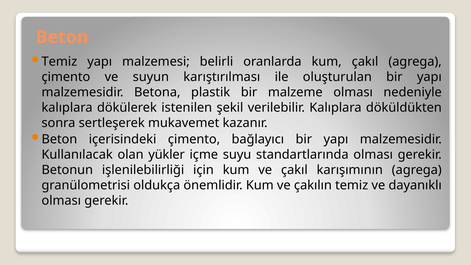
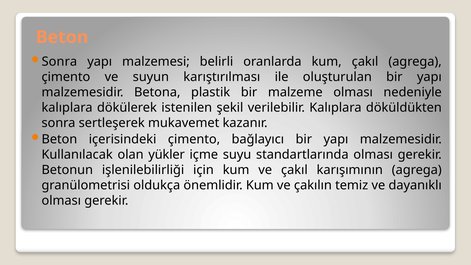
Temiz at (59, 62): Temiz -> Sonra
